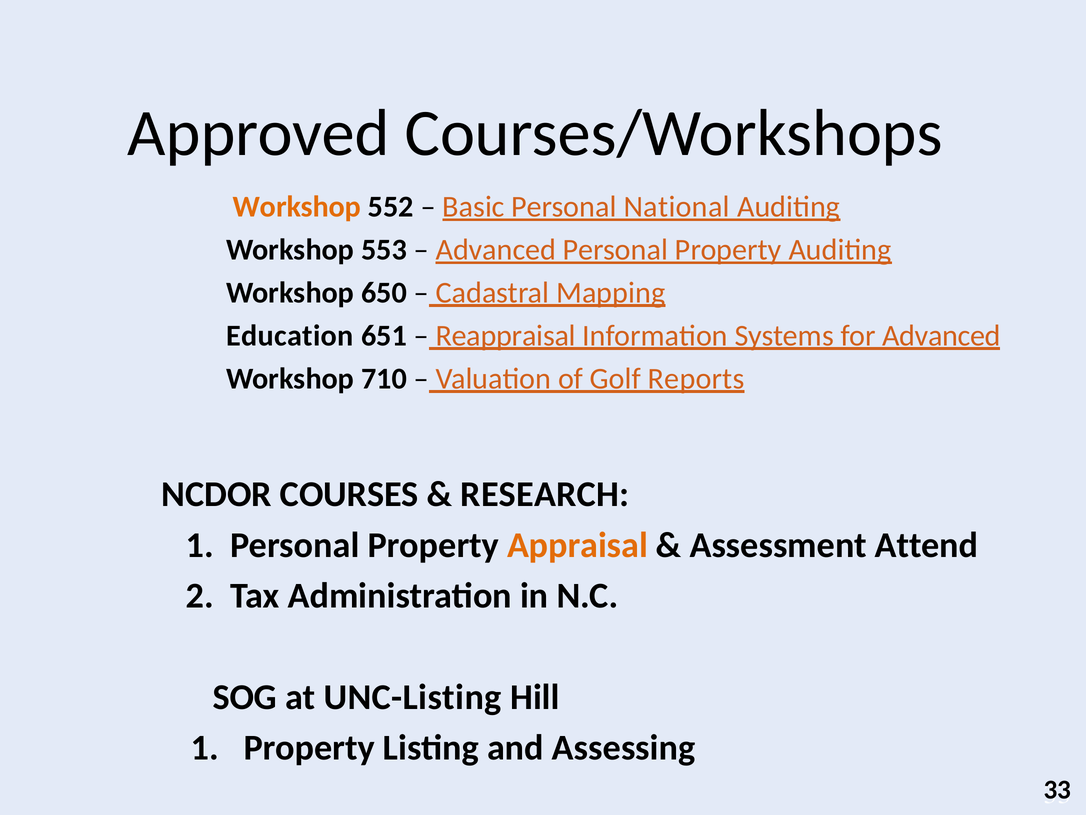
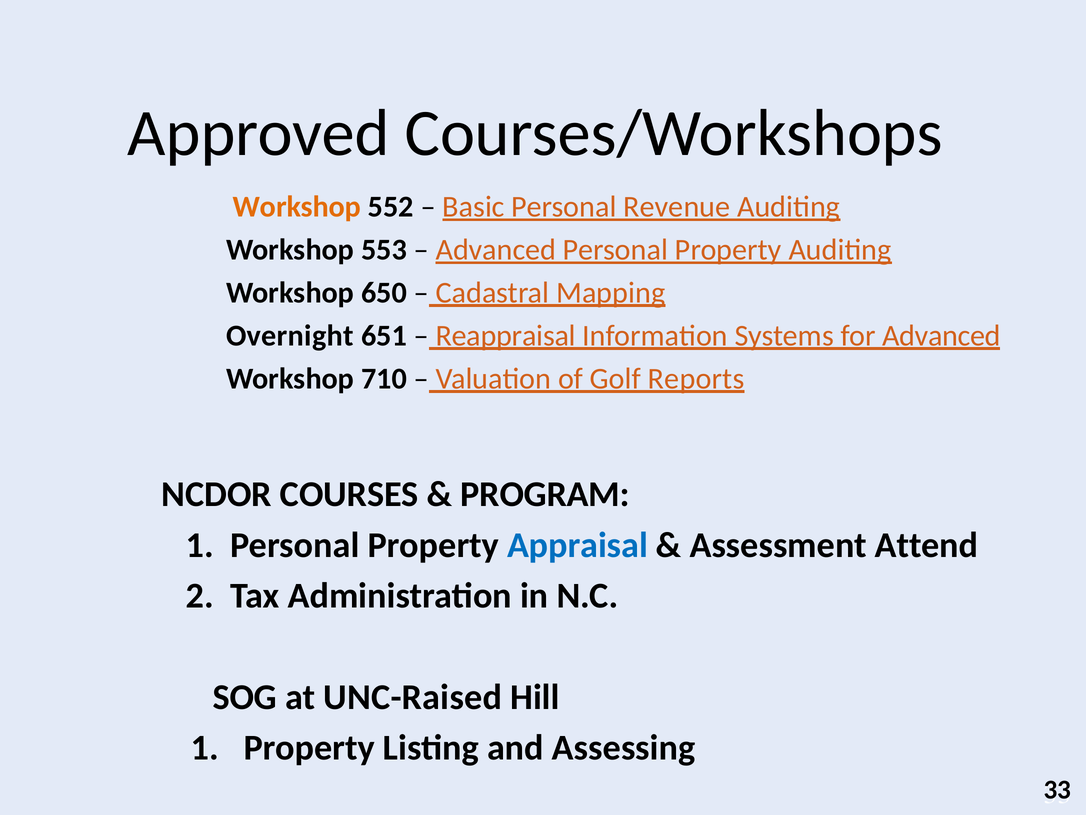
National: National -> Revenue
Education: Education -> Overnight
RESEARCH: RESEARCH -> PROGRAM
Appraisal colour: orange -> blue
UNC-Listing: UNC-Listing -> UNC-Raised
